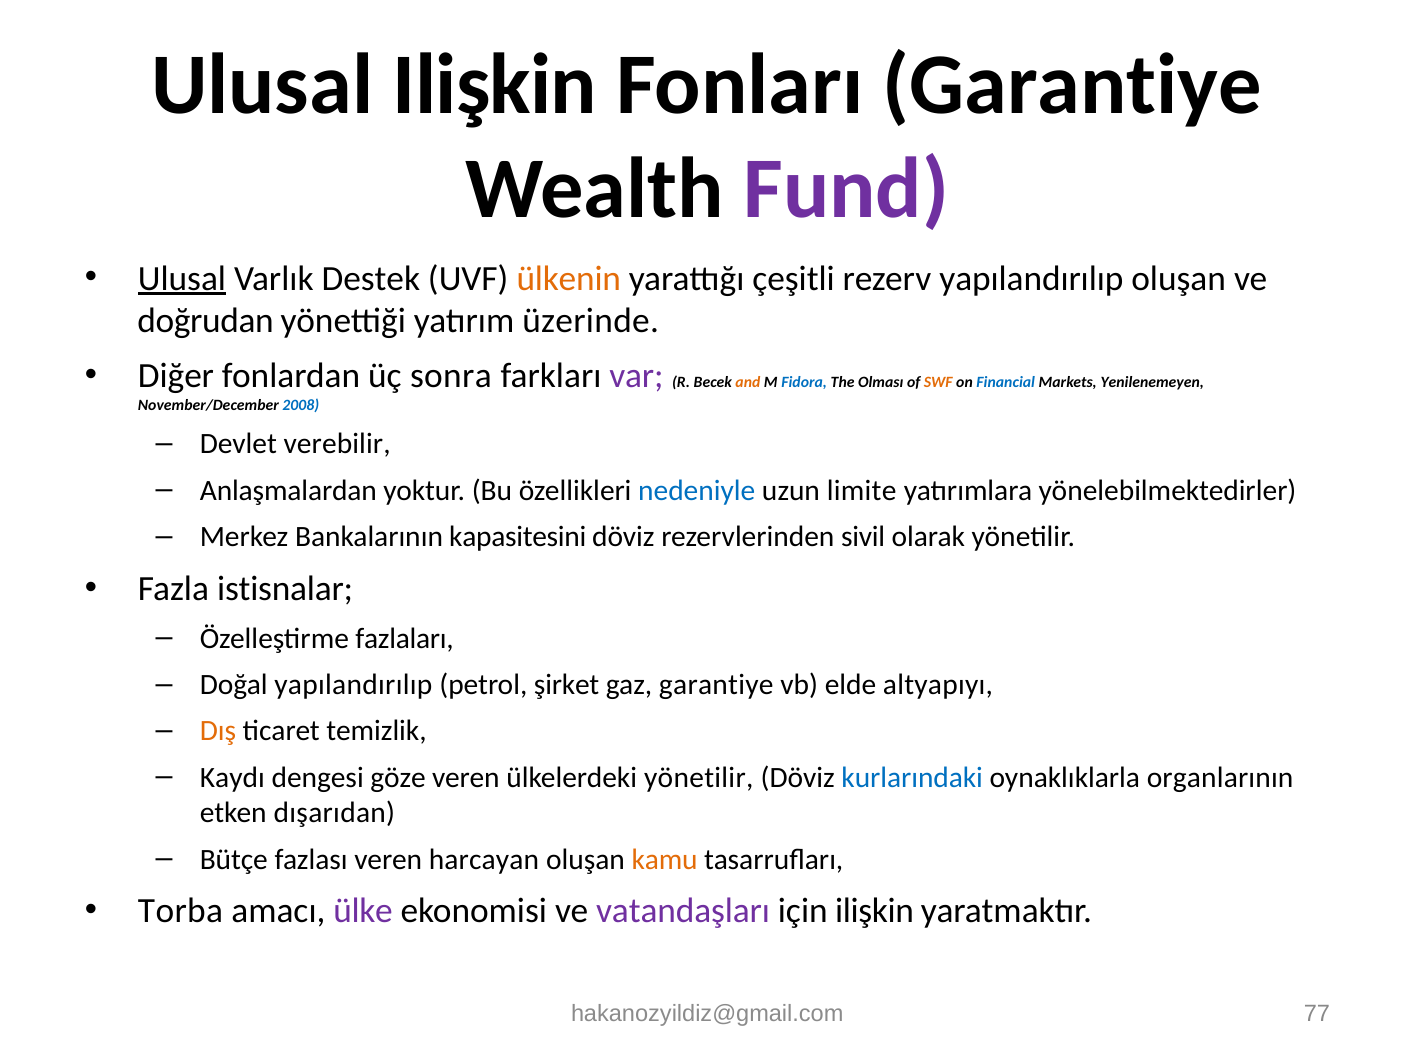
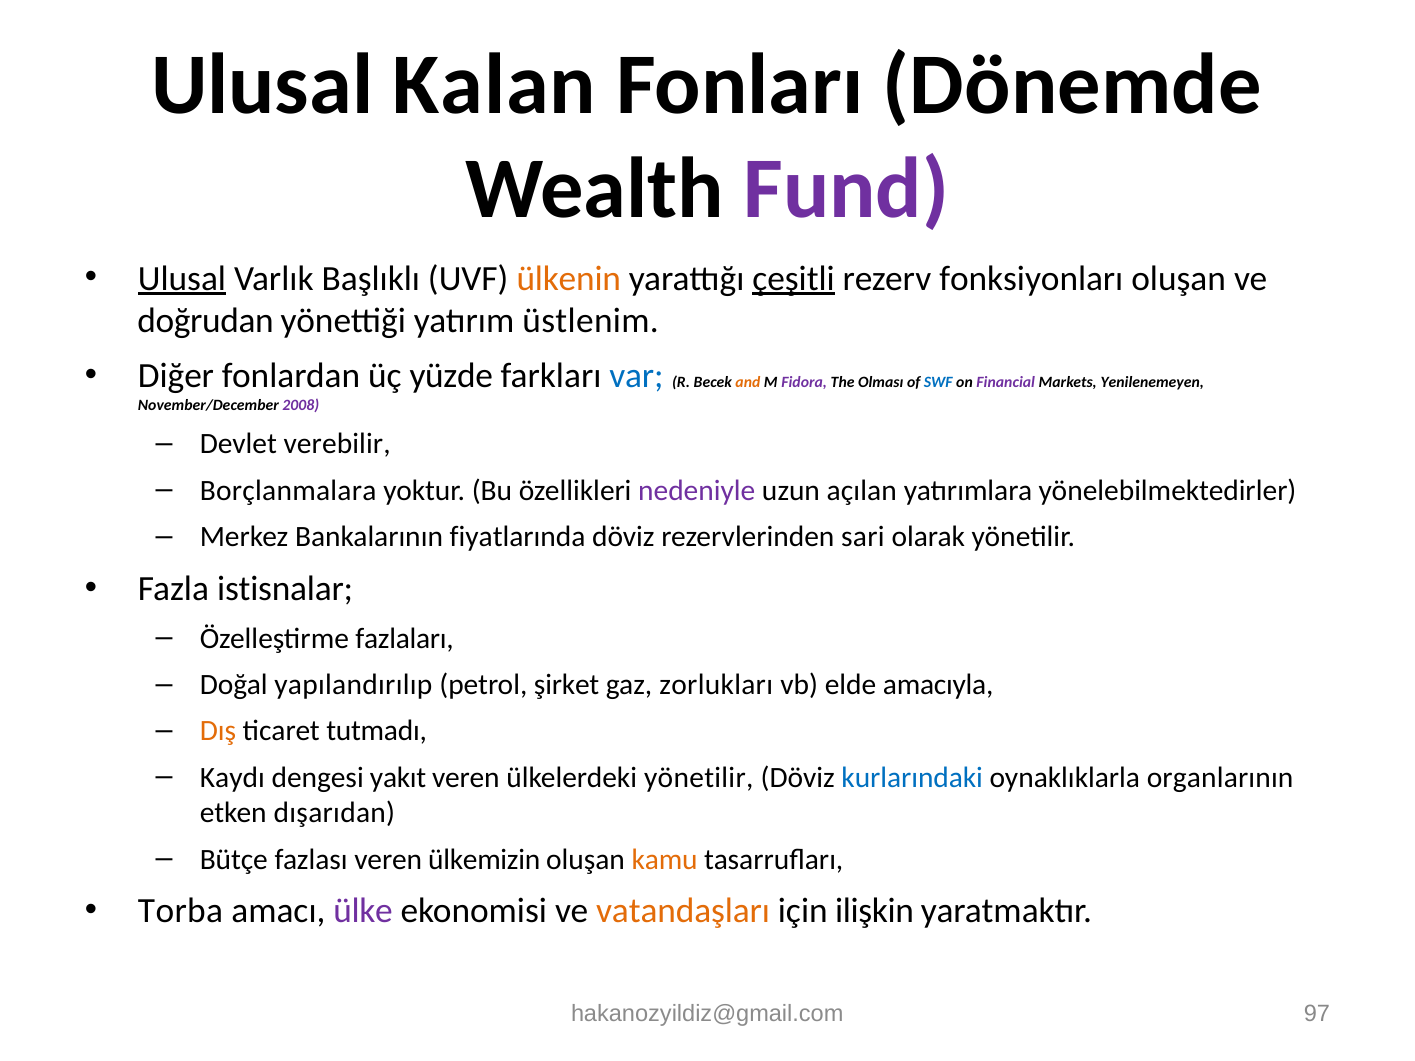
Ulusal Ilişkin: Ilişkin -> Kalan
Fonları Garantiye: Garantiye -> Dönemde
Destek: Destek -> Başlıklı
çeşitli underline: none -> present
rezerv yapılandırılıp: yapılandırılıp -> fonksiyonları
üzerinde: üzerinde -> üstlenim
sonra: sonra -> yüzde
var colour: purple -> blue
Fidora colour: blue -> purple
SWF colour: orange -> blue
Financial colour: blue -> purple
2008 colour: blue -> purple
Anlaşmalardan: Anlaşmalardan -> Borçlanmalara
nedeniyle colour: blue -> purple
limite: limite -> açılan
kapasitesini: kapasitesini -> fiyatlarında
sivil: sivil -> sari
gaz garantiye: garantiye -> zorlukları
altyapıyı: altyapıyı -> amacıyla
temizlik: temizlik -> tutmadı
göze: göze -> yakıt
harcayan: harcayan -> ülkemizin
vatandaşları colour: purple -> orange
77: 77 -> 97
